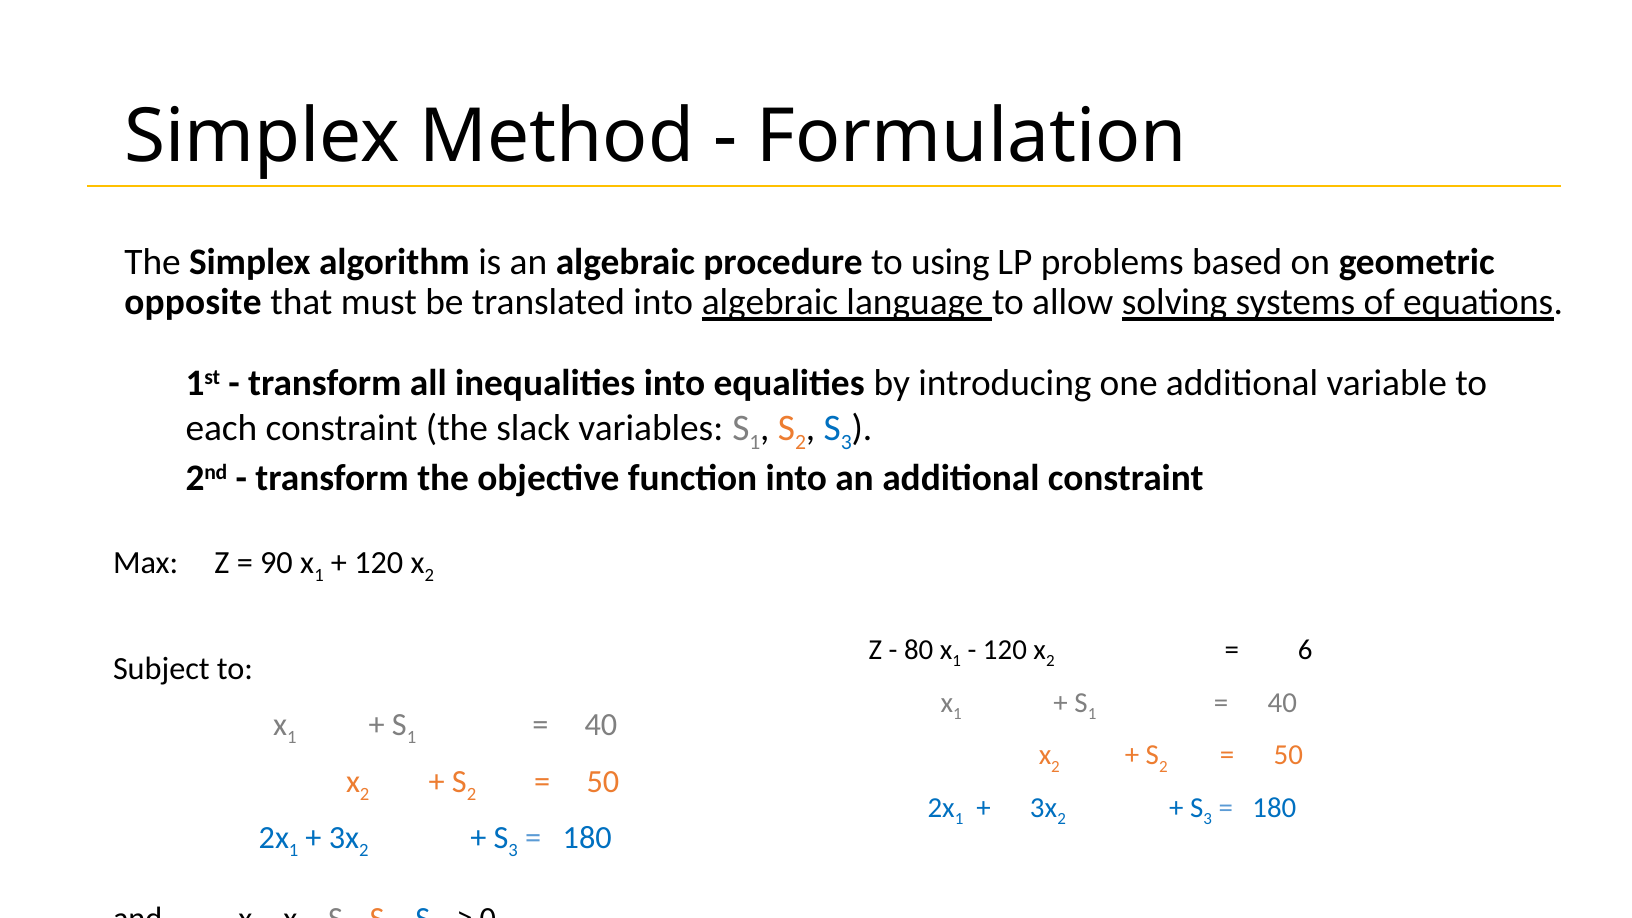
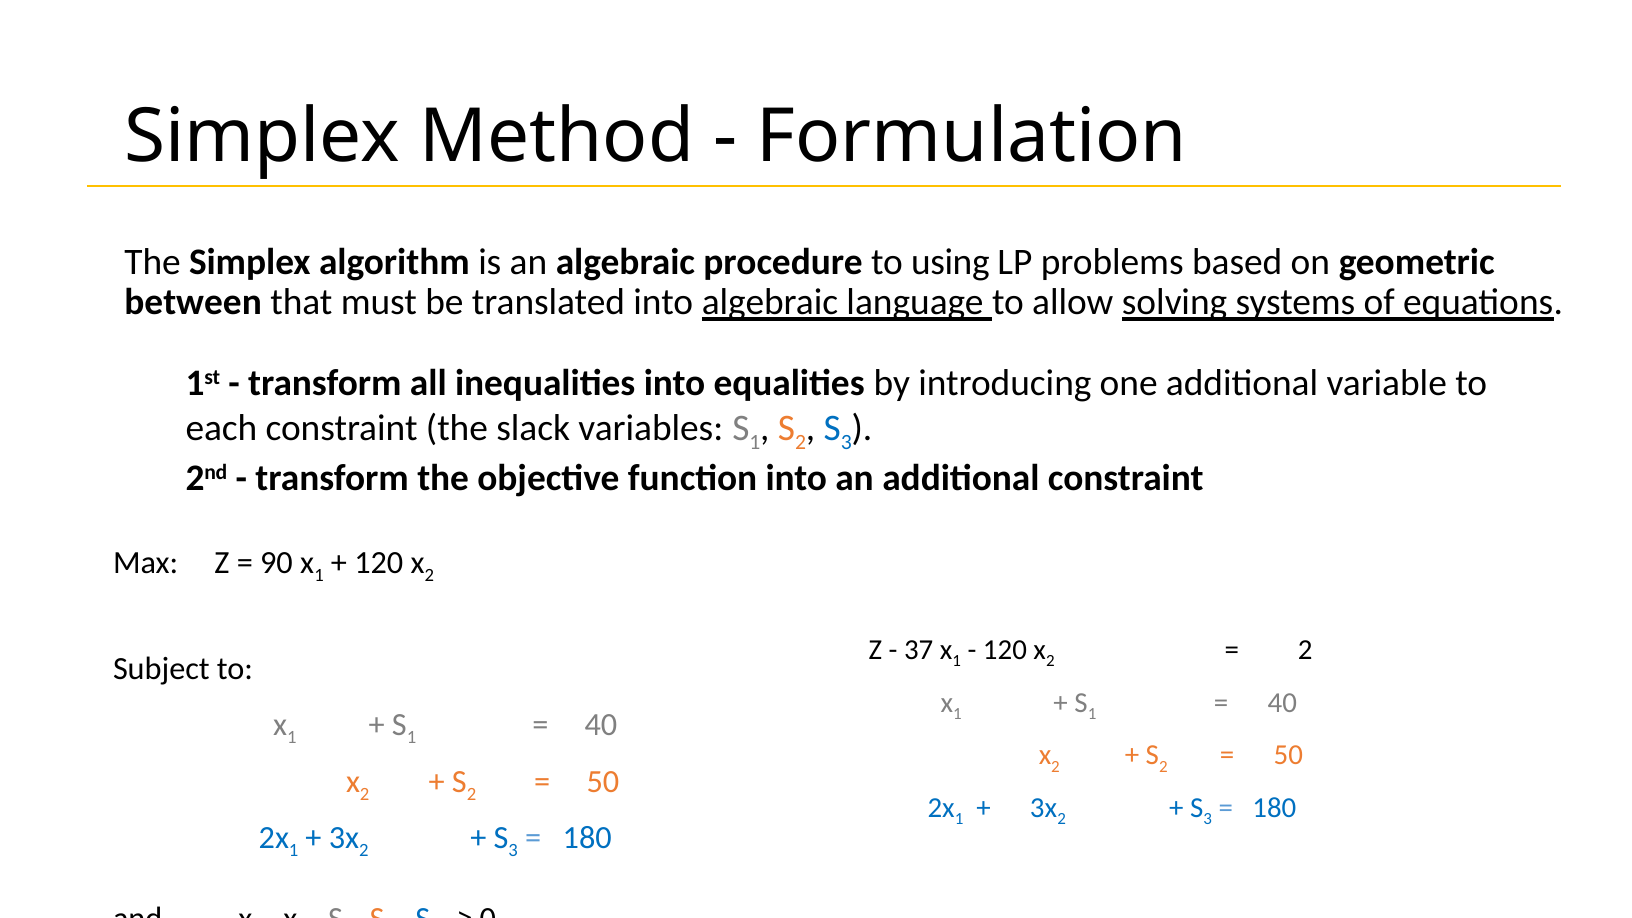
opposite: opposite -> between
80: 80 -> 37
6 at (1305, 650): 6 -> 2
